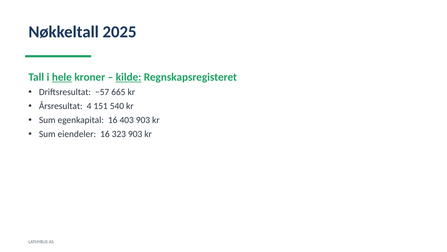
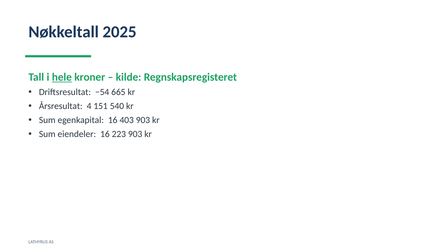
kilde underline: present -> none
−57: −57 -> −54
323: 323 -> 223
